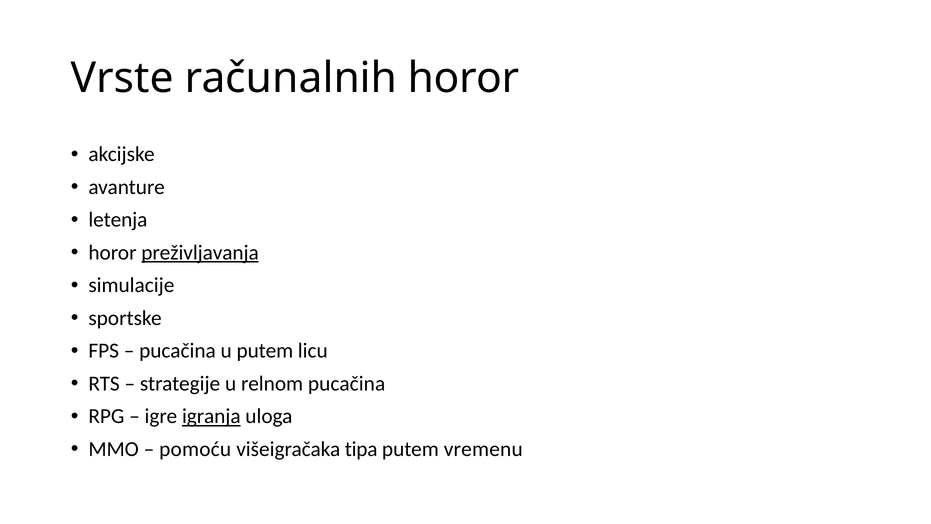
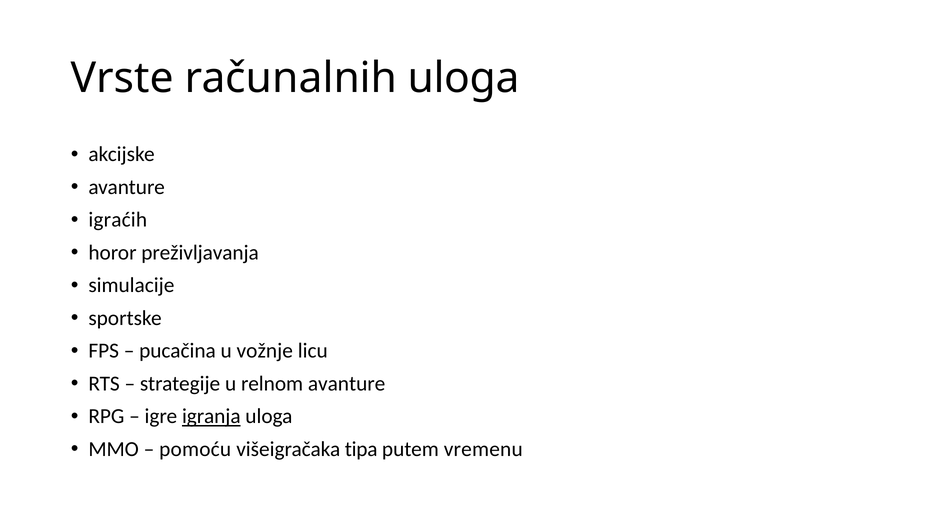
računalnih horor: horor -> uloga
letenja: letenja -> igraćih
preživljavanja underline: present -> none
u putem: putem -> vožnje
relnom pucačina: pucačina -> avanture
